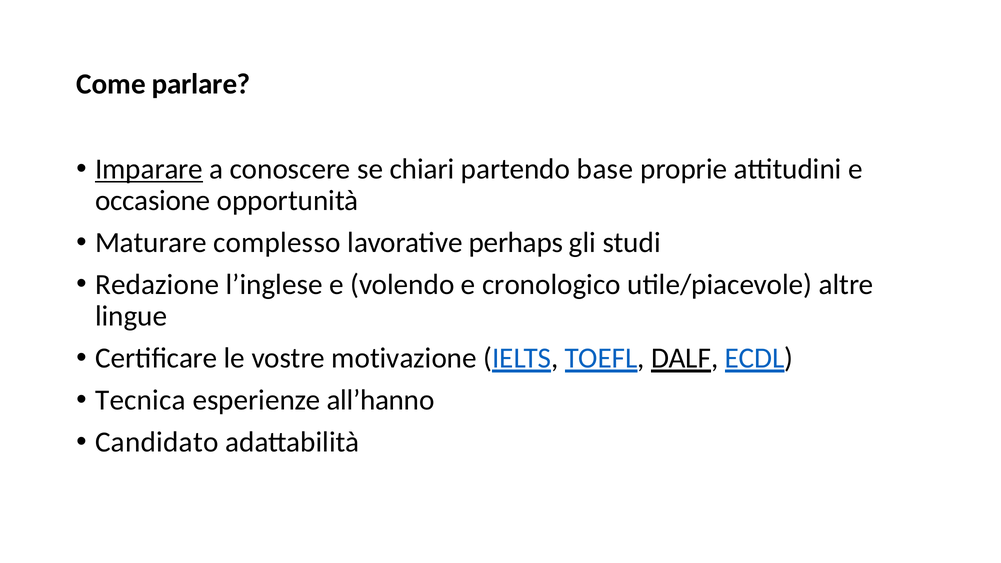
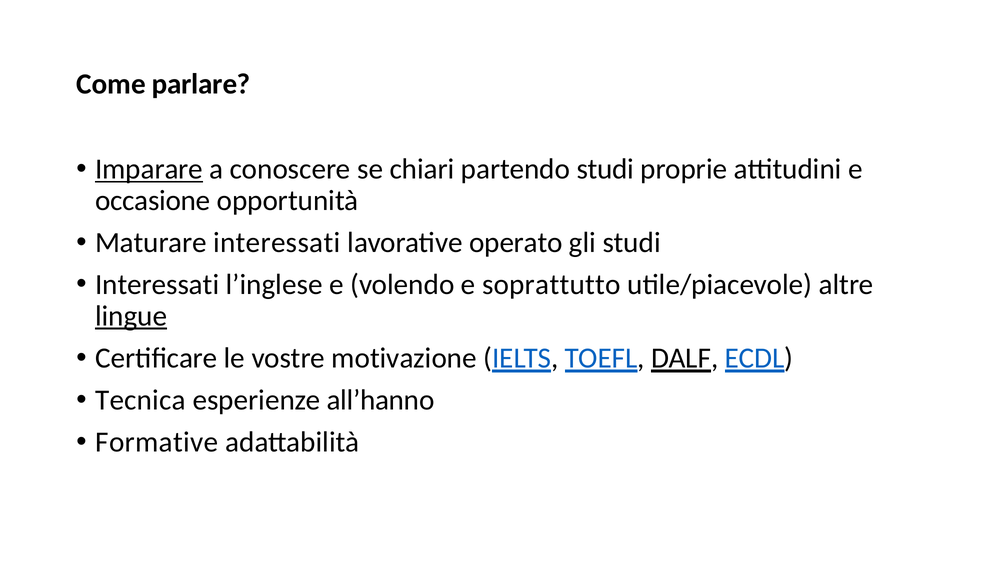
partendo base: base -> studi
Maturare complesso: complesso -> interessati
perhaps: perhaps -> operato
Redazione at (157, 284): Redazione -> Interessati
cronologico: cronologico -> soprattutto
lingue underline: none -> present
Candidato: Candidato -> Formative
